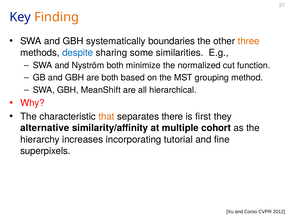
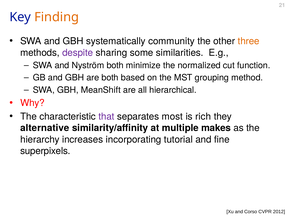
boundaries: boundaries -> community
despite colour: blue -> purple
that colour: orange -> purple
there: there -> most
first: first -> rich
cohort: cohort -> makes
